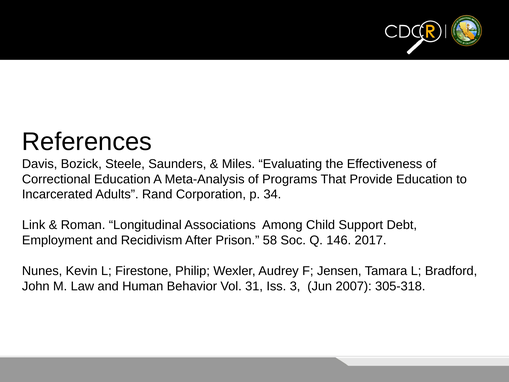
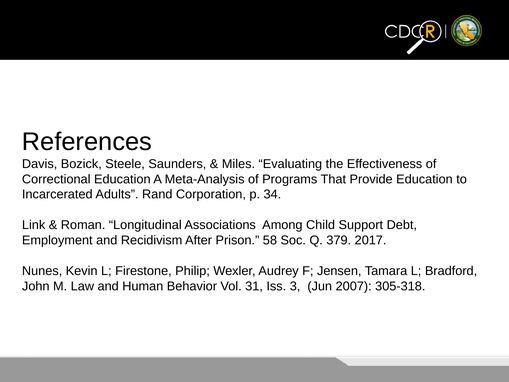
146: 146 -> 379
